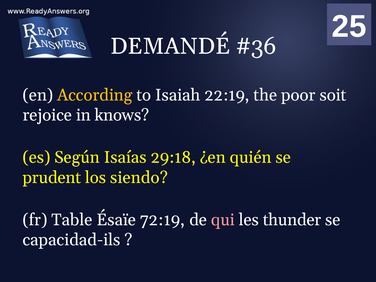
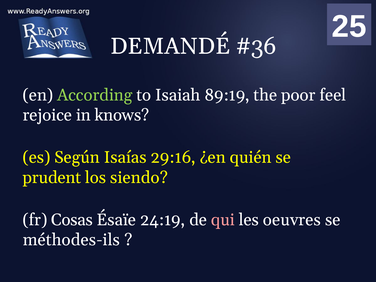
According colour: yellow -> light green
22:19: 22:19 -> 89:19
soit: soit -> feel
29:18: 29:18 -> 29:16
Table: Table -> Cosas
72:19: 72:19 -> 24:19
thunder: thunder -> oeuvres
capacidad-ils: capacidad-ils -> méthodes-ils
